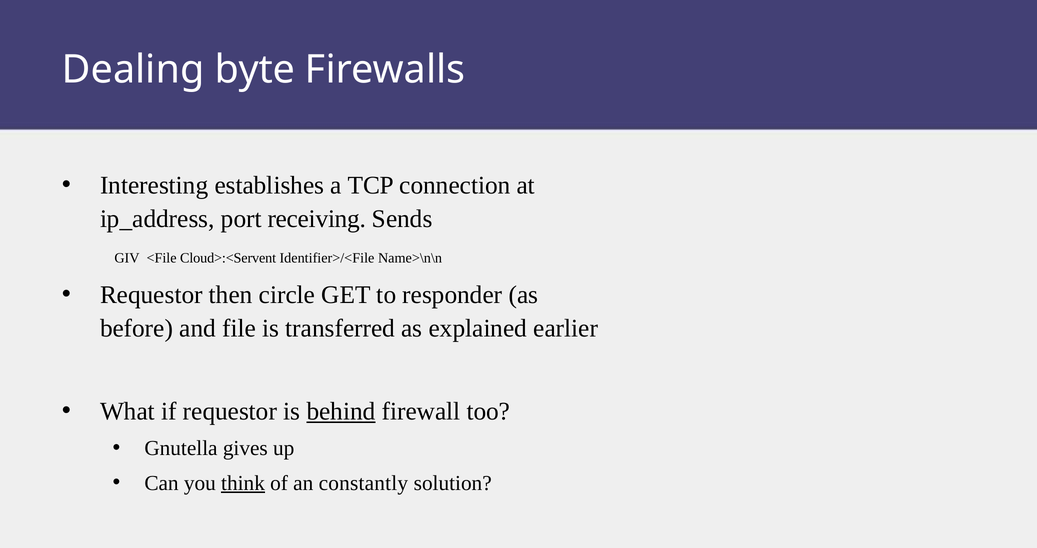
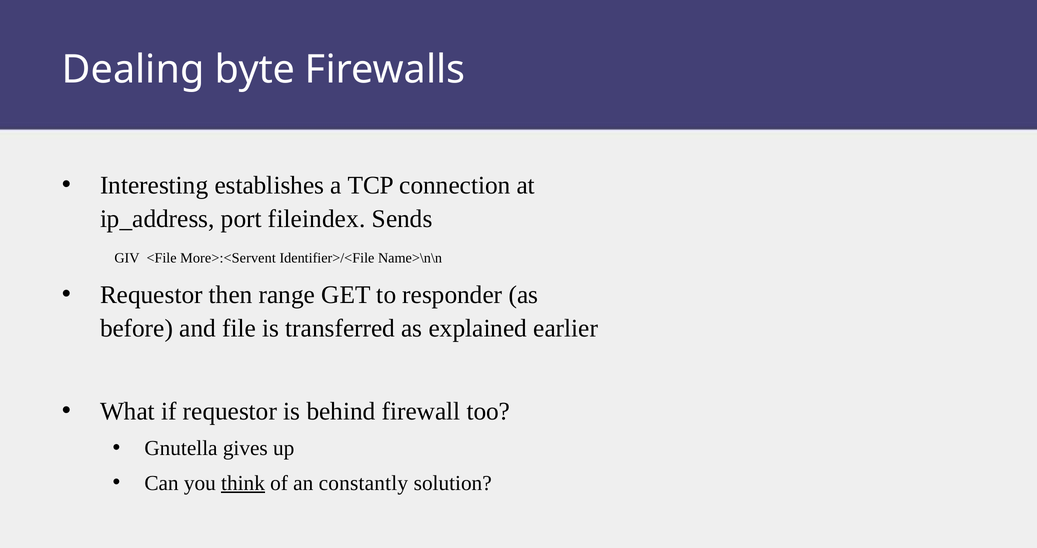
receiving: receiving -> fileindex
Cloud>:<Servent: Cloud>:<Servent -> More>:<Servent
circle: circle -> range
behind underline: present -> none
